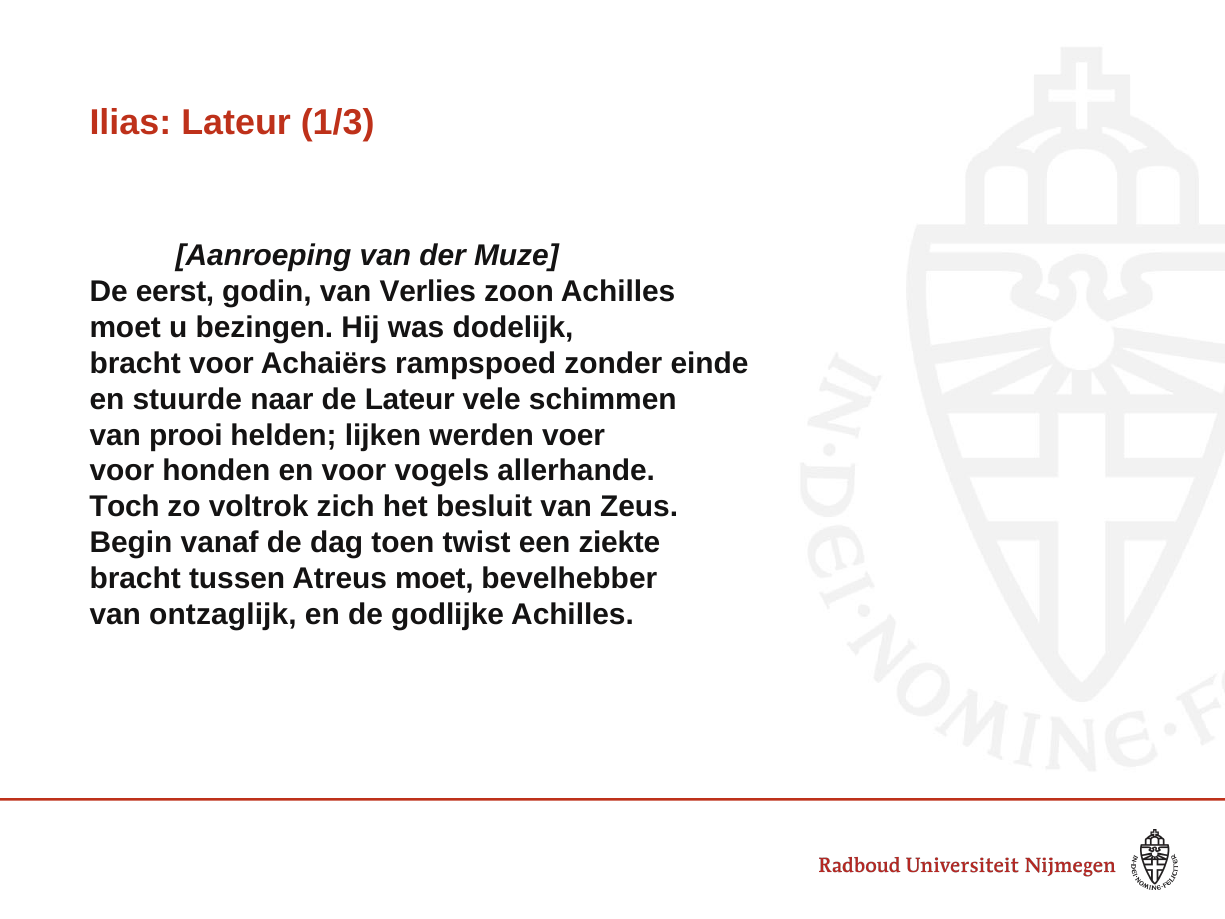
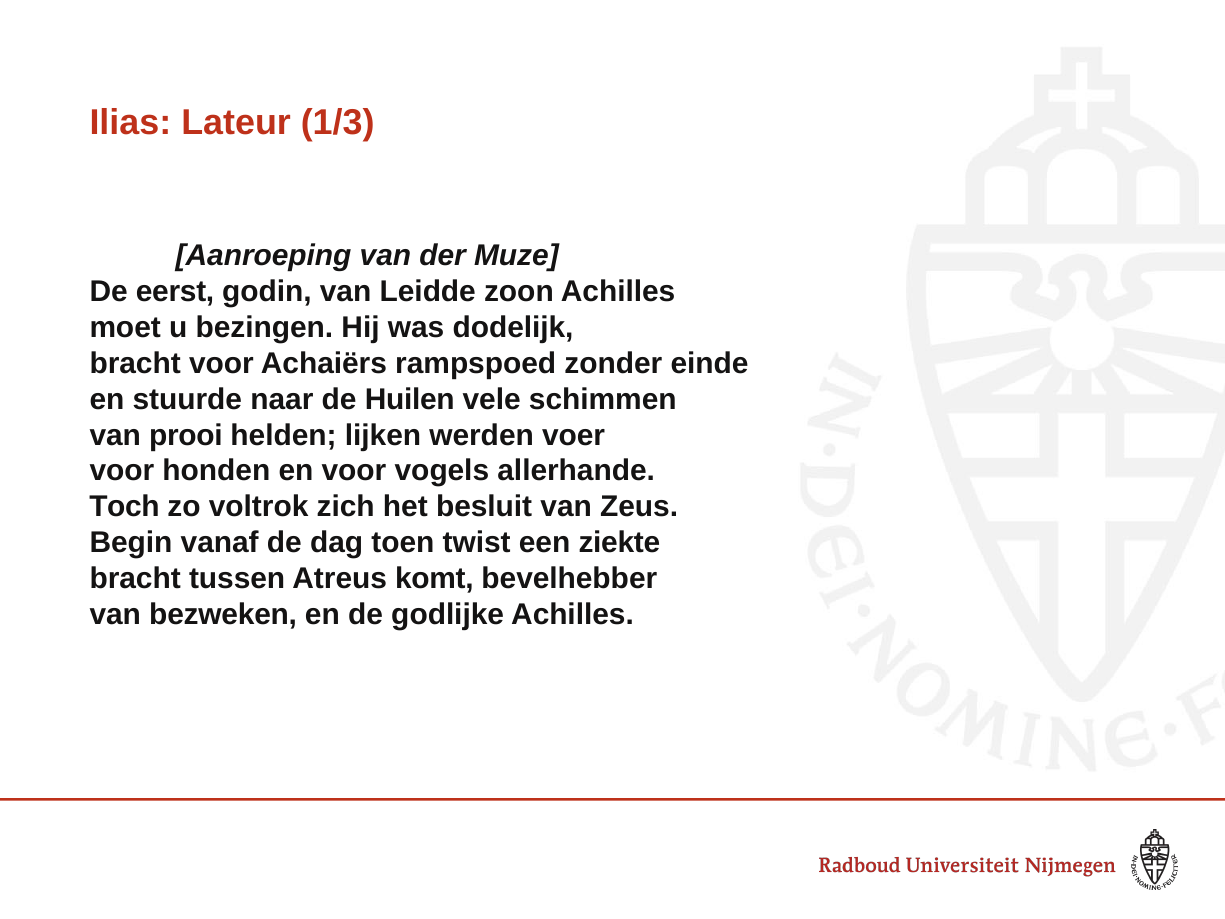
Verlies: Verlies -> Leidde
de Lateur: Lateur -> Huilen
Atreus moet: moet -> komt
ontzaglijk: ontzaglijk -> bezweken
